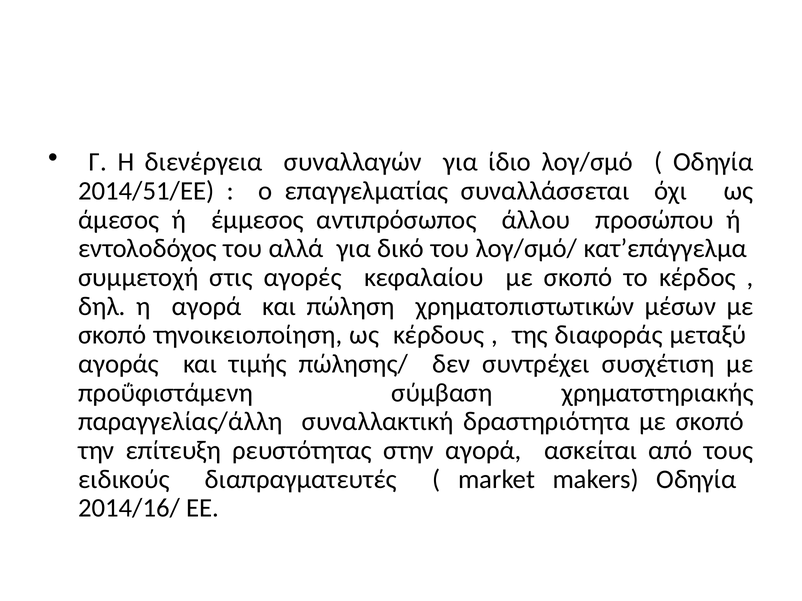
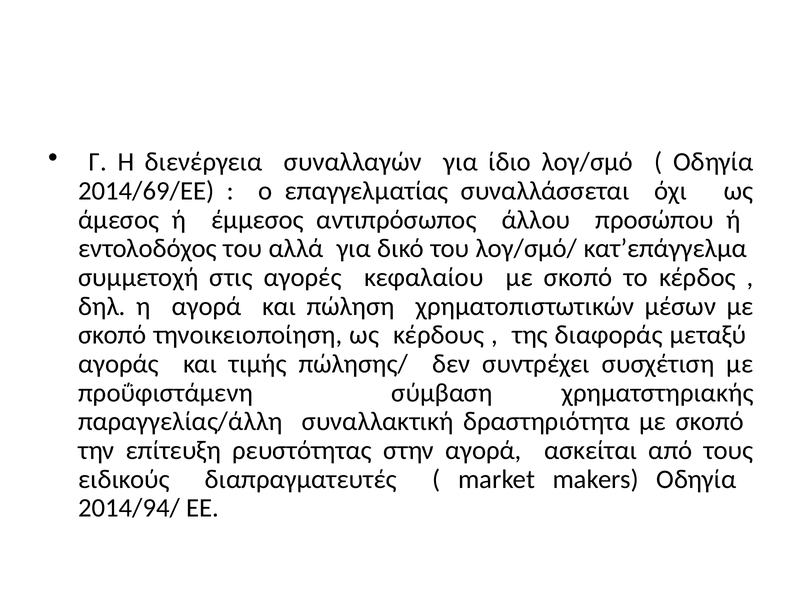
2014/51/ΕΕ: 2014/51/ΕΕ -> 2014/69/ΕΕ
2014/16/: 2014/16/ -> 2014/94/
